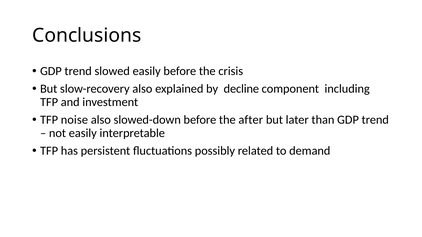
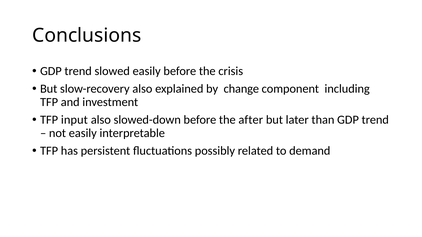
decline: decline -> change
noise: noise -> input
